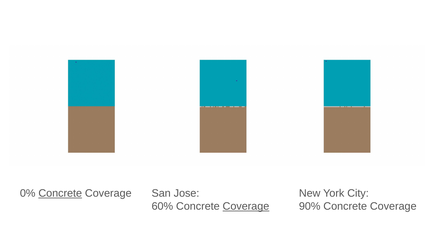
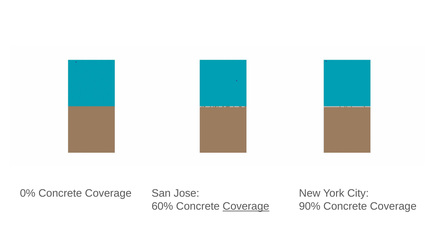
Concrete at (60, 193) underline: present -> none
